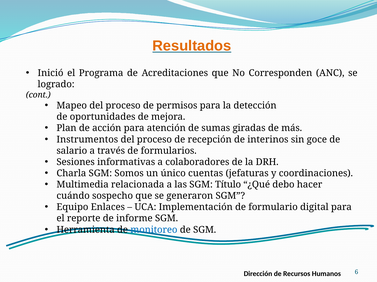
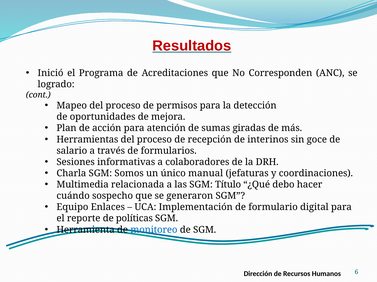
Resultados colour: orange -> red
Instrumentos: Instrumentos -> Herramientas
cuentas: cuentas -> manual
informe: informe -> políticas
